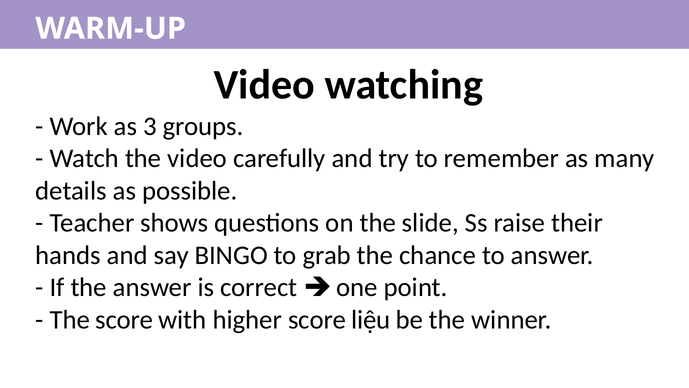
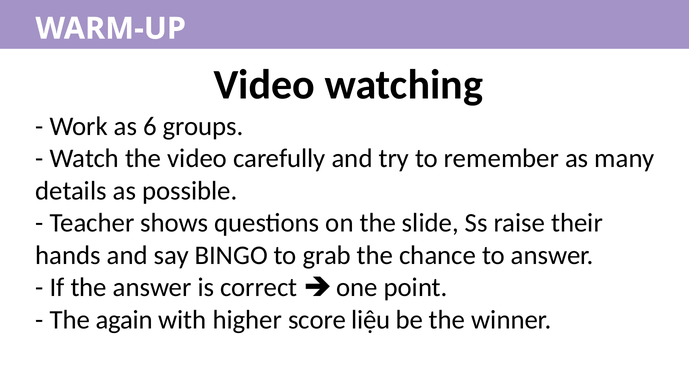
3: 3 -> 6
The score: score -> again
